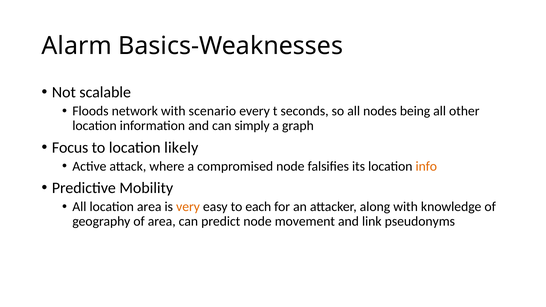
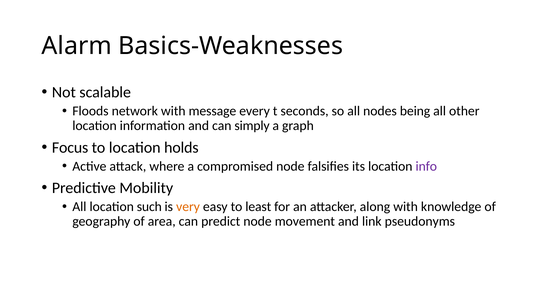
scenario: scenario -> message
likely: likely -> holds
info colour: orange -> purple
location area: area -> such
each: each -> least
